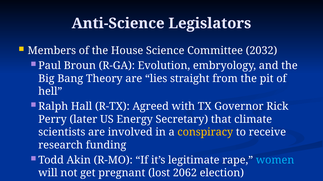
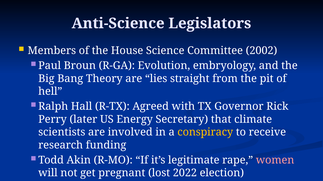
2032: 2032 -> 2002
women colour: light blue -> pink
2062: 2062 -> 2022
